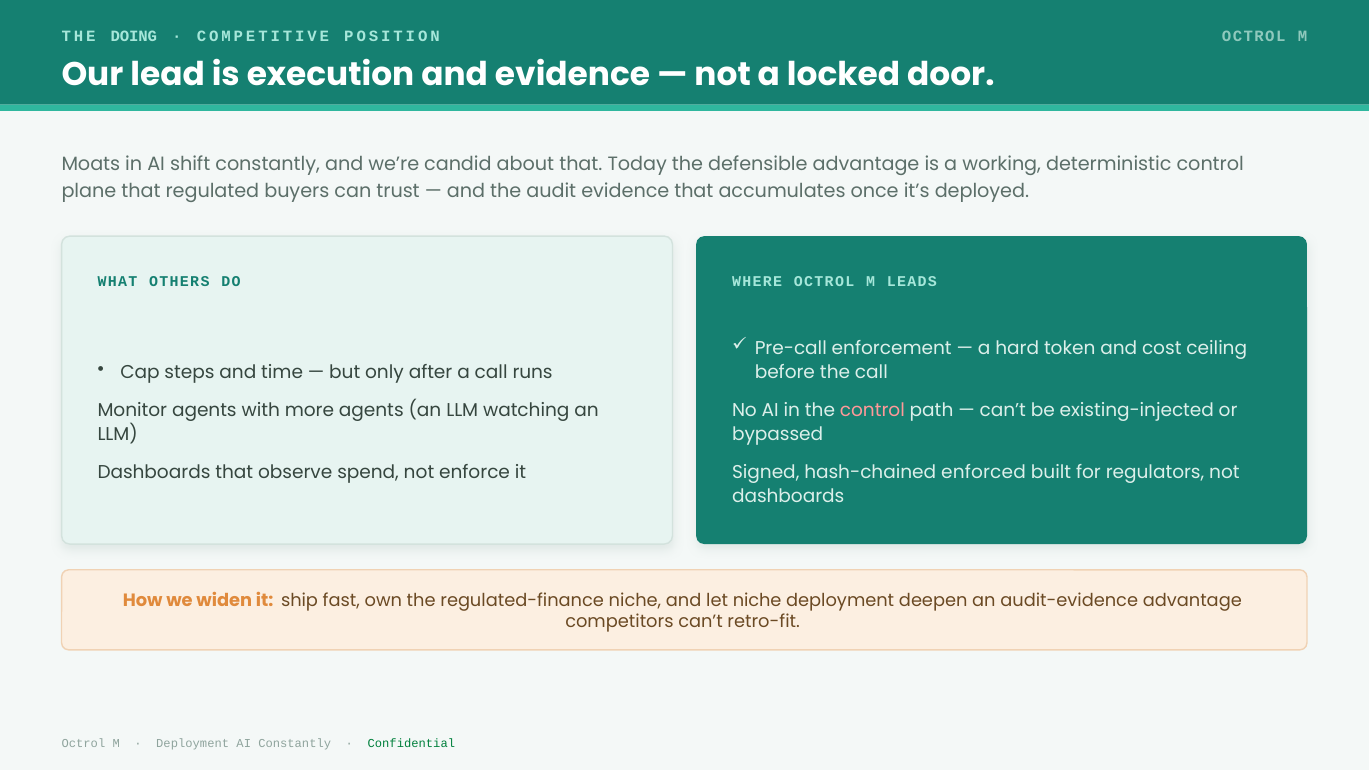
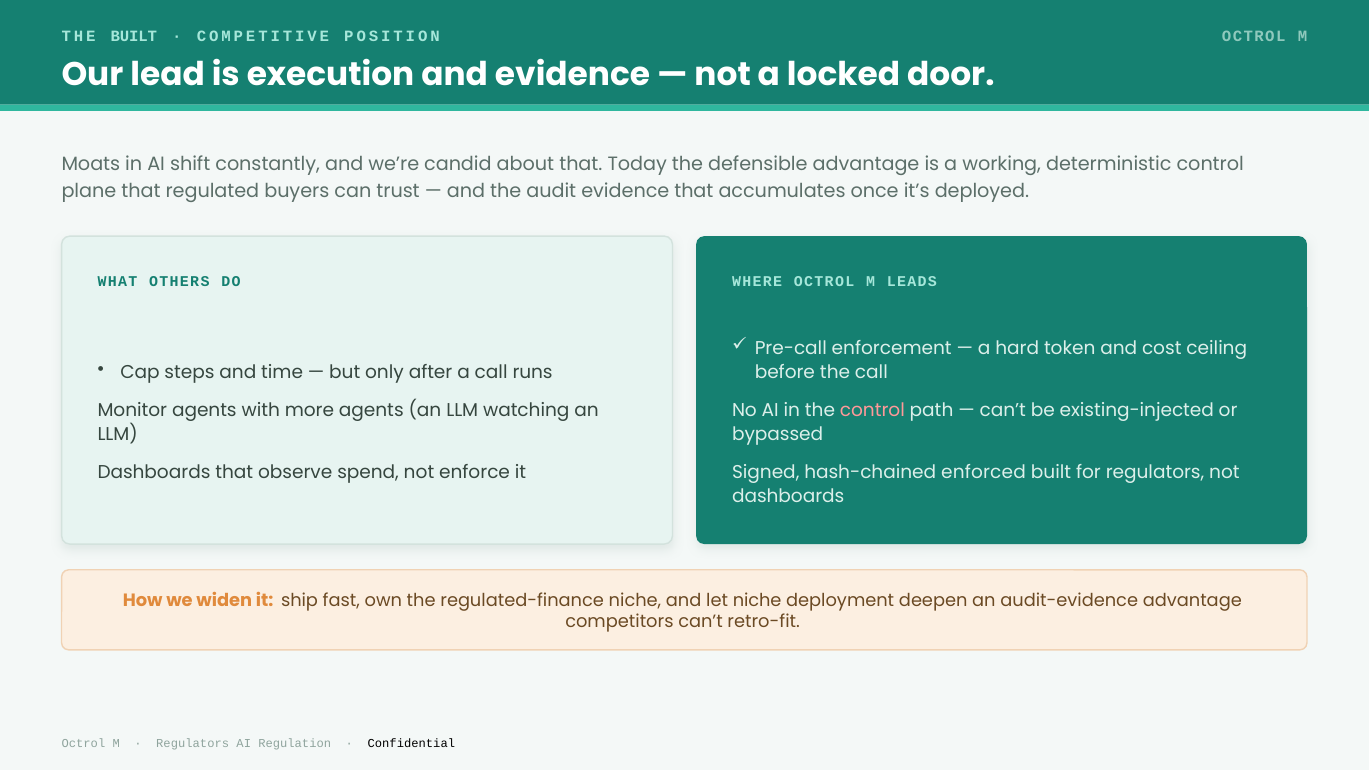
THE DOING: DOING -> BUILT
Deployment at (193, 743): Deployment -> Regulators
AI Constantly: Constantly -> Regulation
Confidential colour: green -> black
